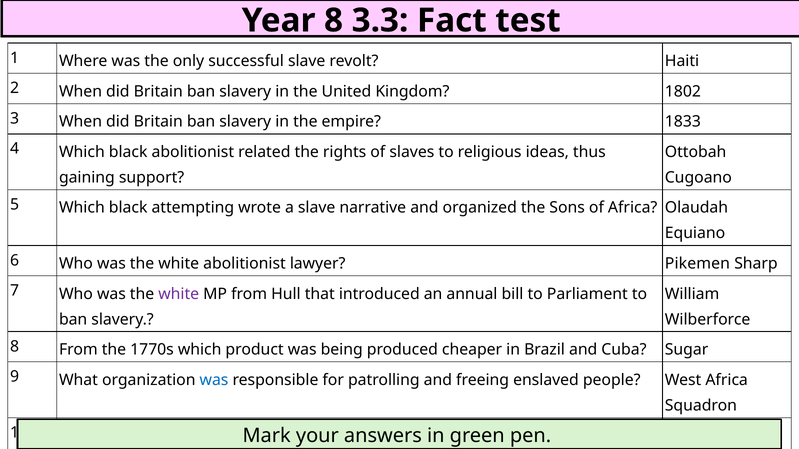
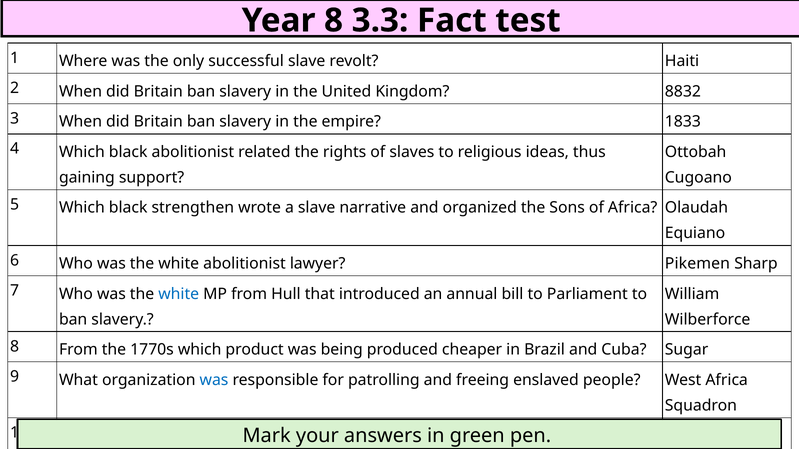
1802: 1802 -> 8832
attempting: attempting -> strengthen
white at (179, 294) colour: purple -> blue
